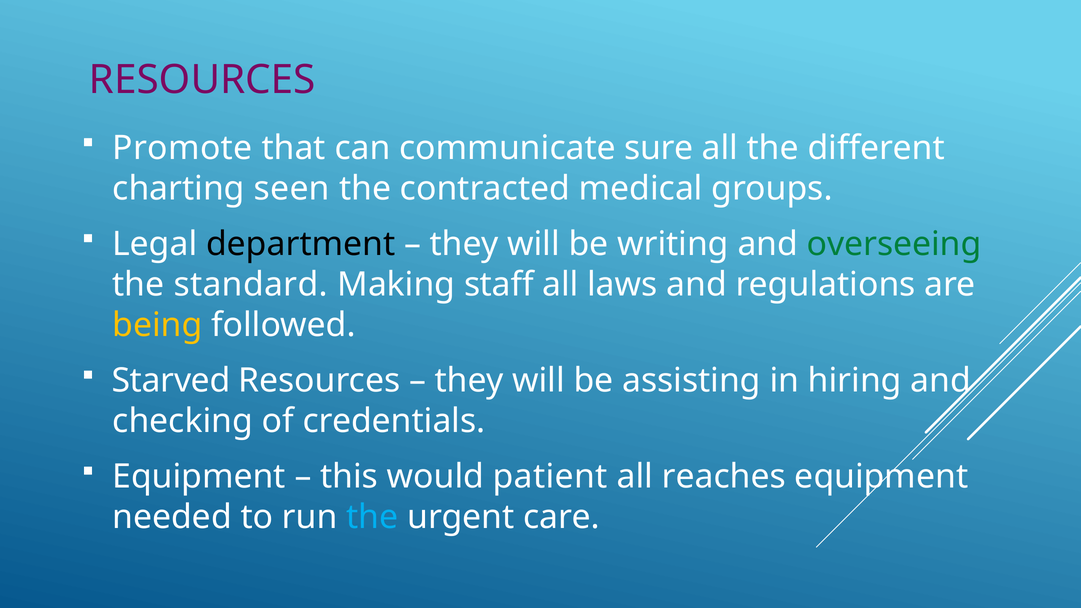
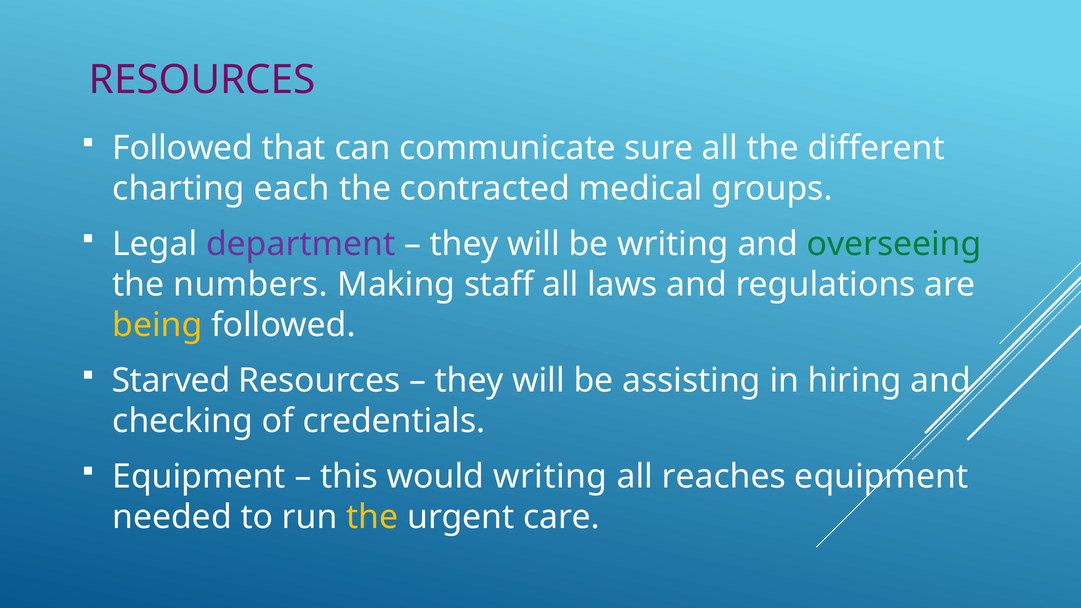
Promote at (182, 148): Promote -> Followed
seen: seen -> each
department colour: black -> purple
standard: standard -> numbers
would patient: patient -> writing
the at (372, 517) colour: light blue -> yellow
